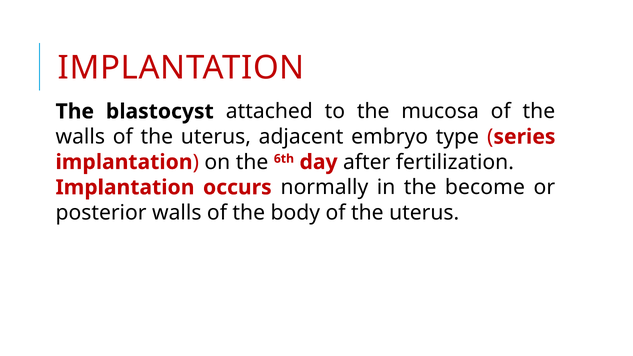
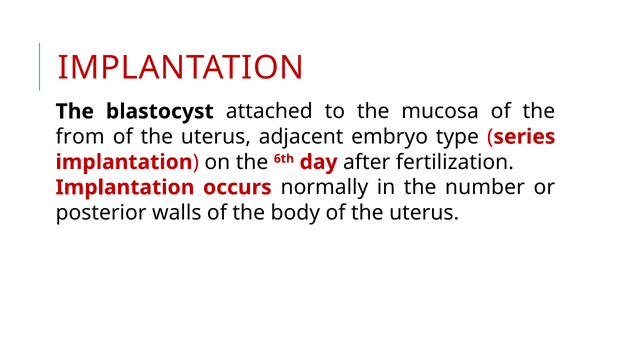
walls at (80, 137): walls -> from
become: become -> number
